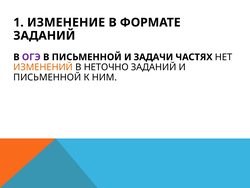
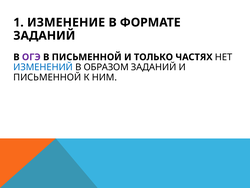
ЗАДАЧИ: ЗАДАЧИ -> ТОЛЬКО
ИЗМЕНЕНИЙ colour: orange -> blue
НЕТОЧНО: НЕТОЧНО -> ОБРАЗОМ
